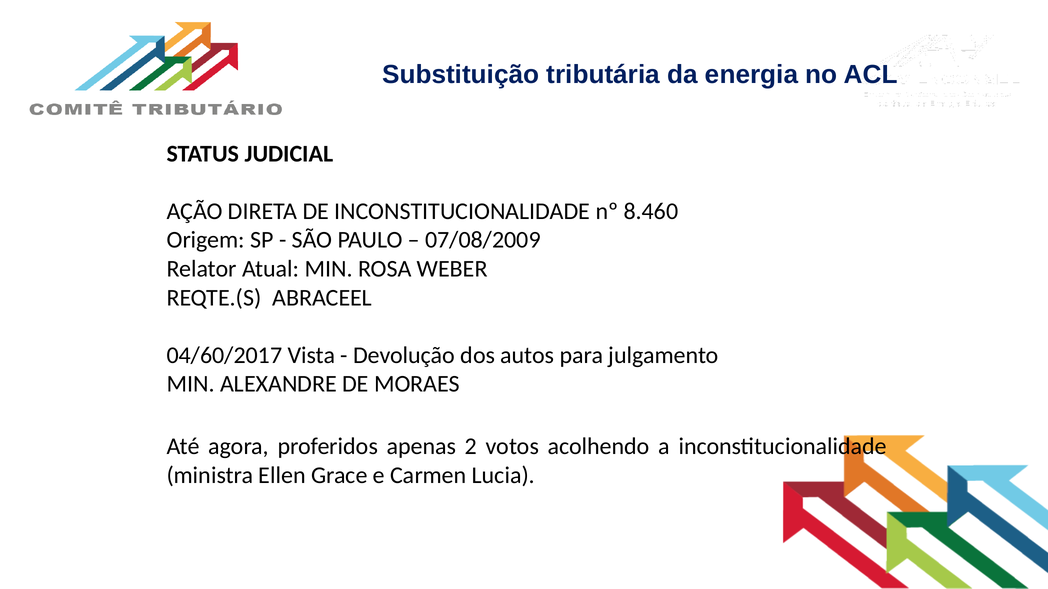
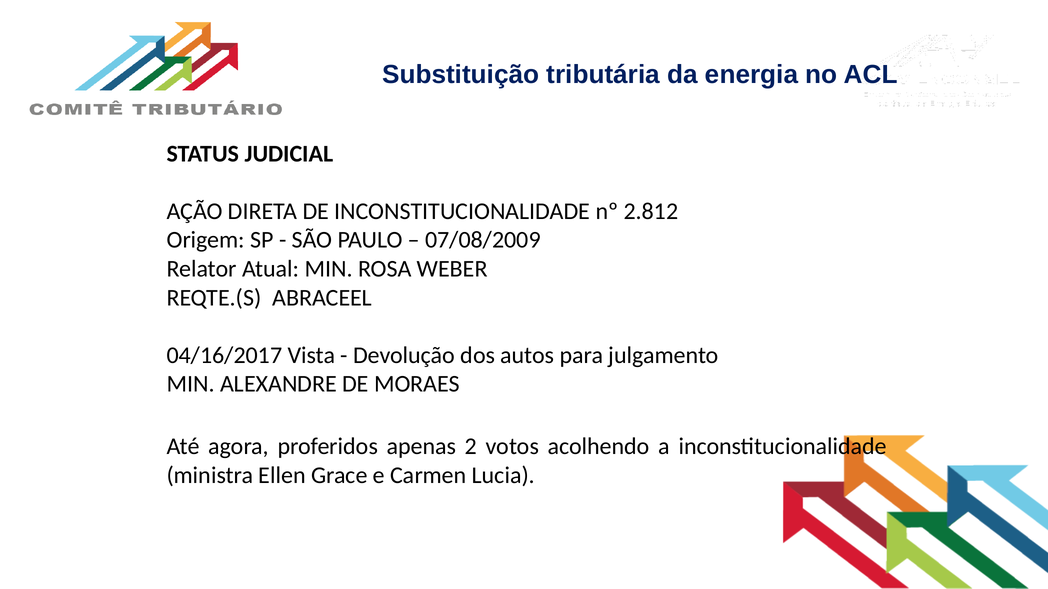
8.460: 8.460 -> 2.812
04/60/2017: 04/60/2017 -> 04/16/2017
